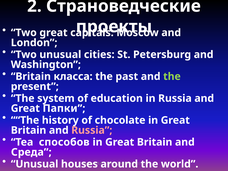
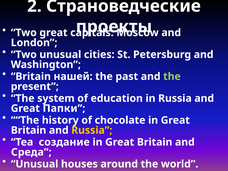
класса: класса -> нашей
Russia at (92, 130) colour: pink -> yellow
способов: способов -> создание
